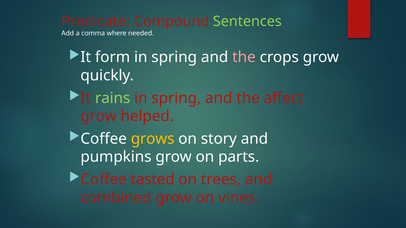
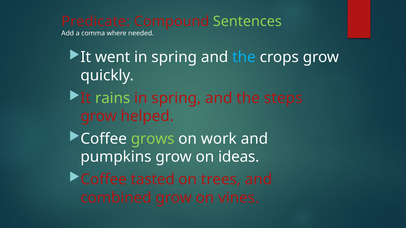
form: form -> went
the at (244, 57) colour: pink -> light blue
affect: affect -> steps
grows colour: yellow -> light green
story: story -> work
parts: parts -> ideas
